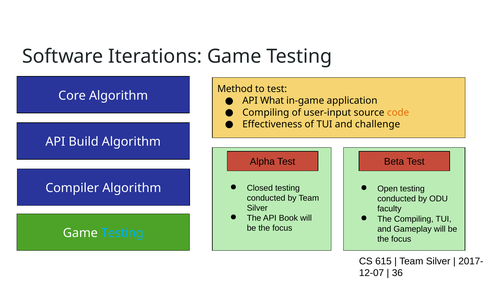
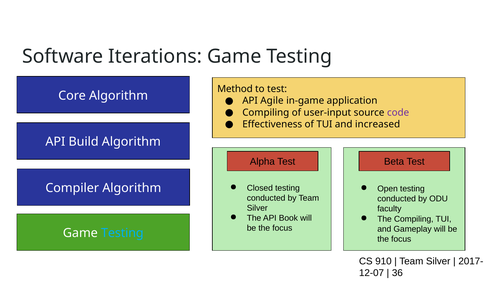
What: What -> Agile
code colour: orange -> purple
challenge: challenge -> increased
615: 615 -> 910
